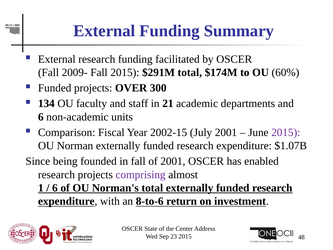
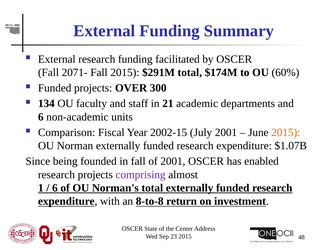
2009-: 2009- -> 2071-
2015 at (286, 132) colour: purple -> orange
8-to-6: 8-to-6 -> 8-to-8
